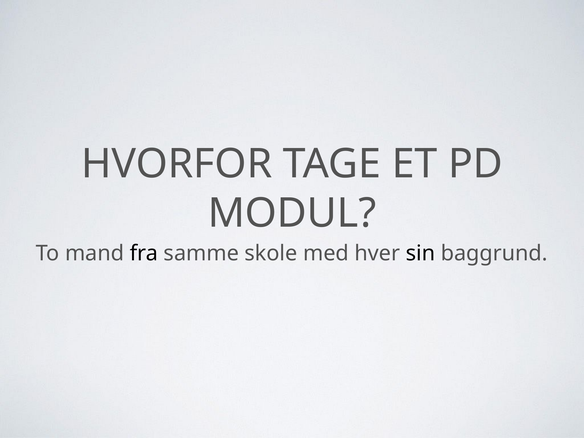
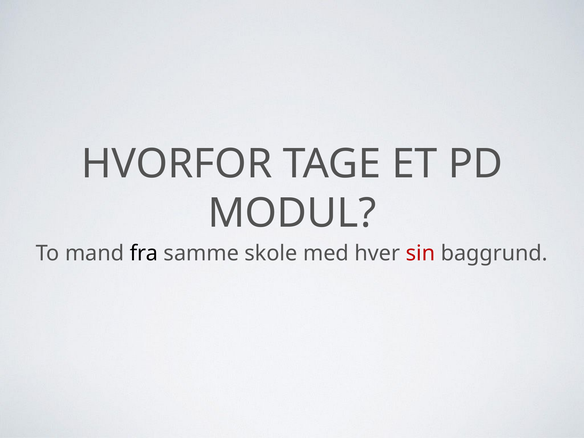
sin colour: black -> red
